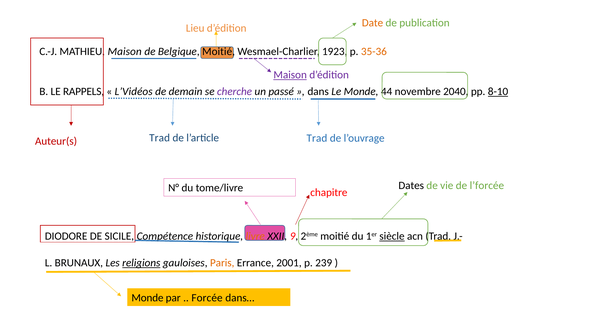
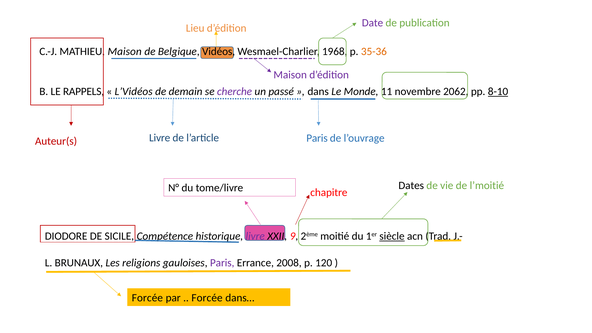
Date colour: orange -> purple
Belgique Moitié: Moitié -> Vidéos
1923: 1923 -> 1968
Maison at (290, 75) underline: present -> none
44: 44 -> 11
2040: 2040 -> 2062
Trad at (160, 138): Trad -> Livre
Auteur(s Trad: Trad -> Paris
l’forcée: l’forcée -> l’moitié
livre at (255, 236) colour: orange -> purple
religions underline: present -> none
Paris at (222, 263) colour: orange -> purple
2001: 2001 -> 2008
239: 239 -> 120
Monde at (147, 298): Monde -> Forcée
